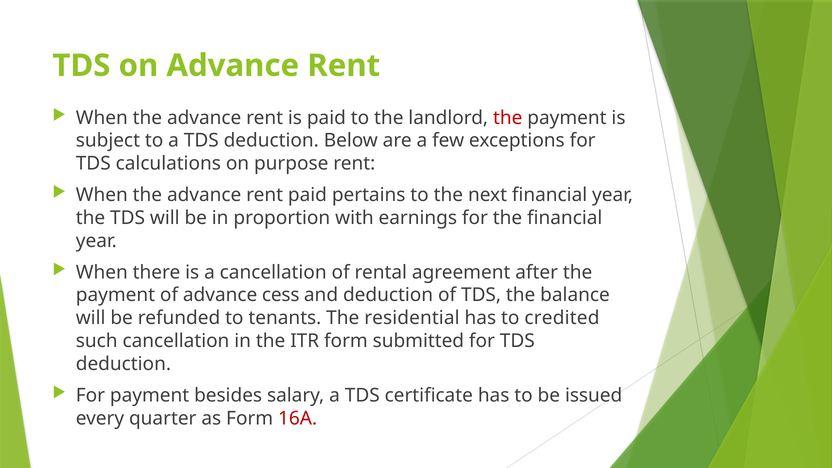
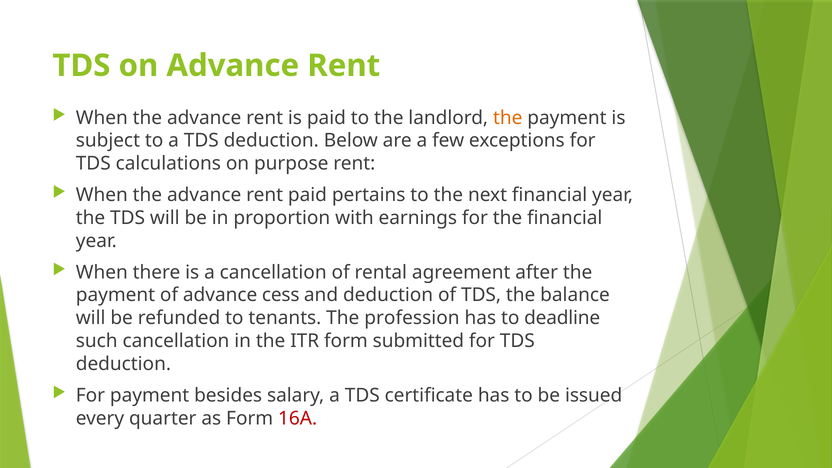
the at (508, 118) colour: red -> orange
residential: residential -> profession
credited: credited -> deadline
